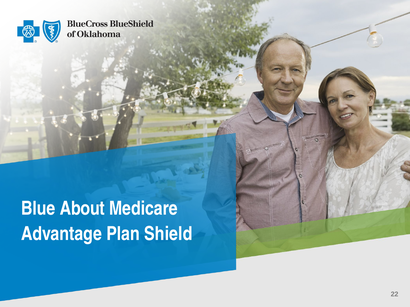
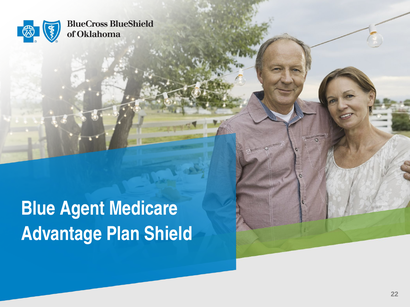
About: About -> Agent
